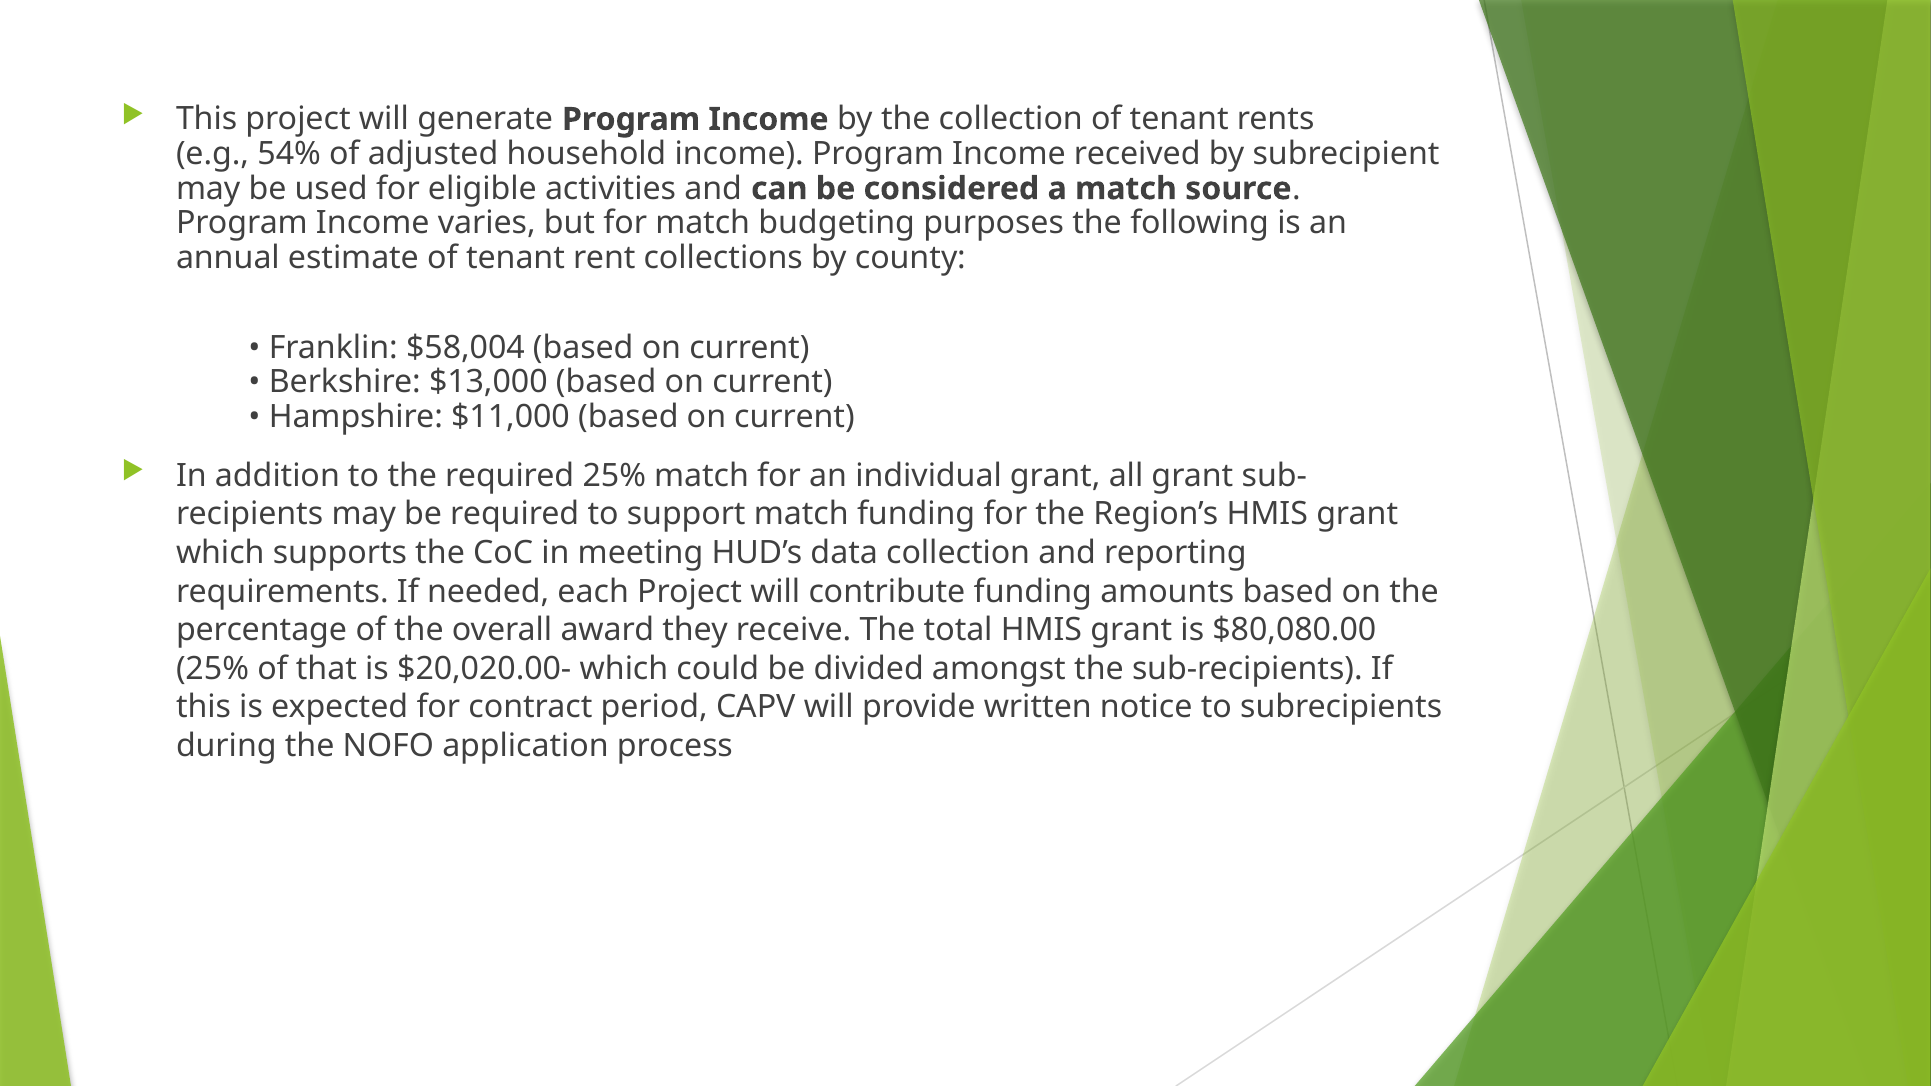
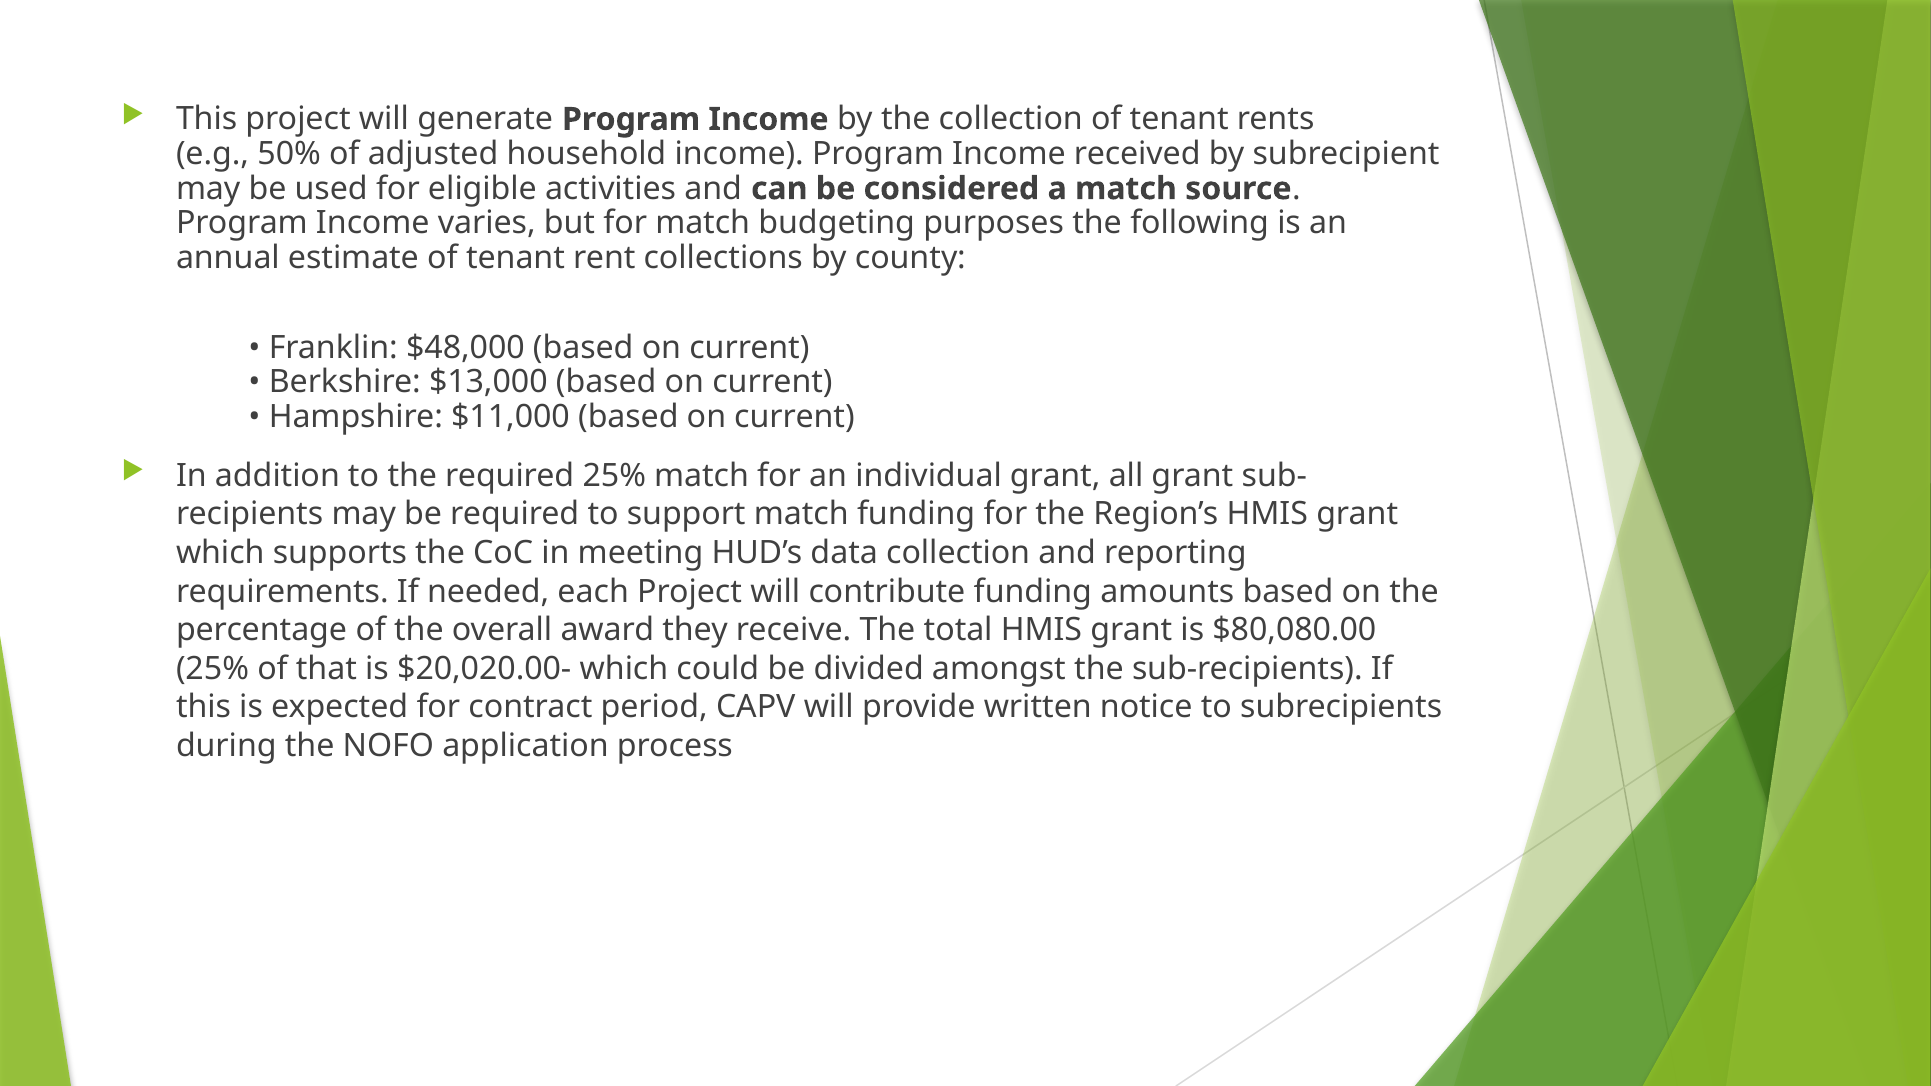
54%: 54% -> 50%
$58,004: $58,004 -> $48,000
